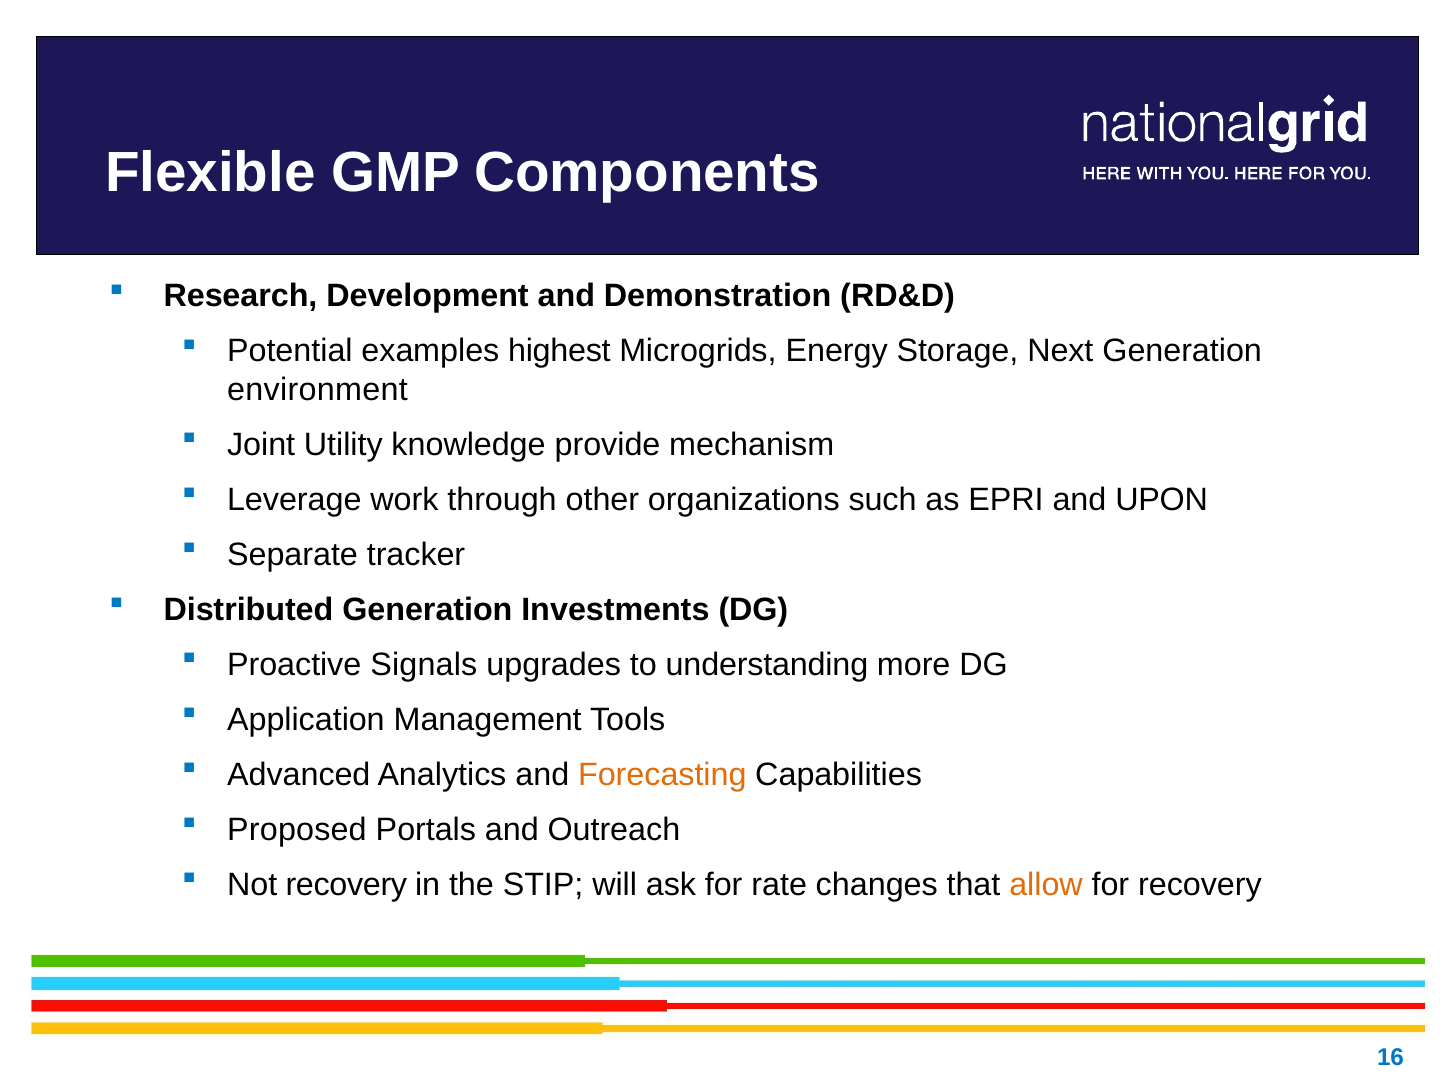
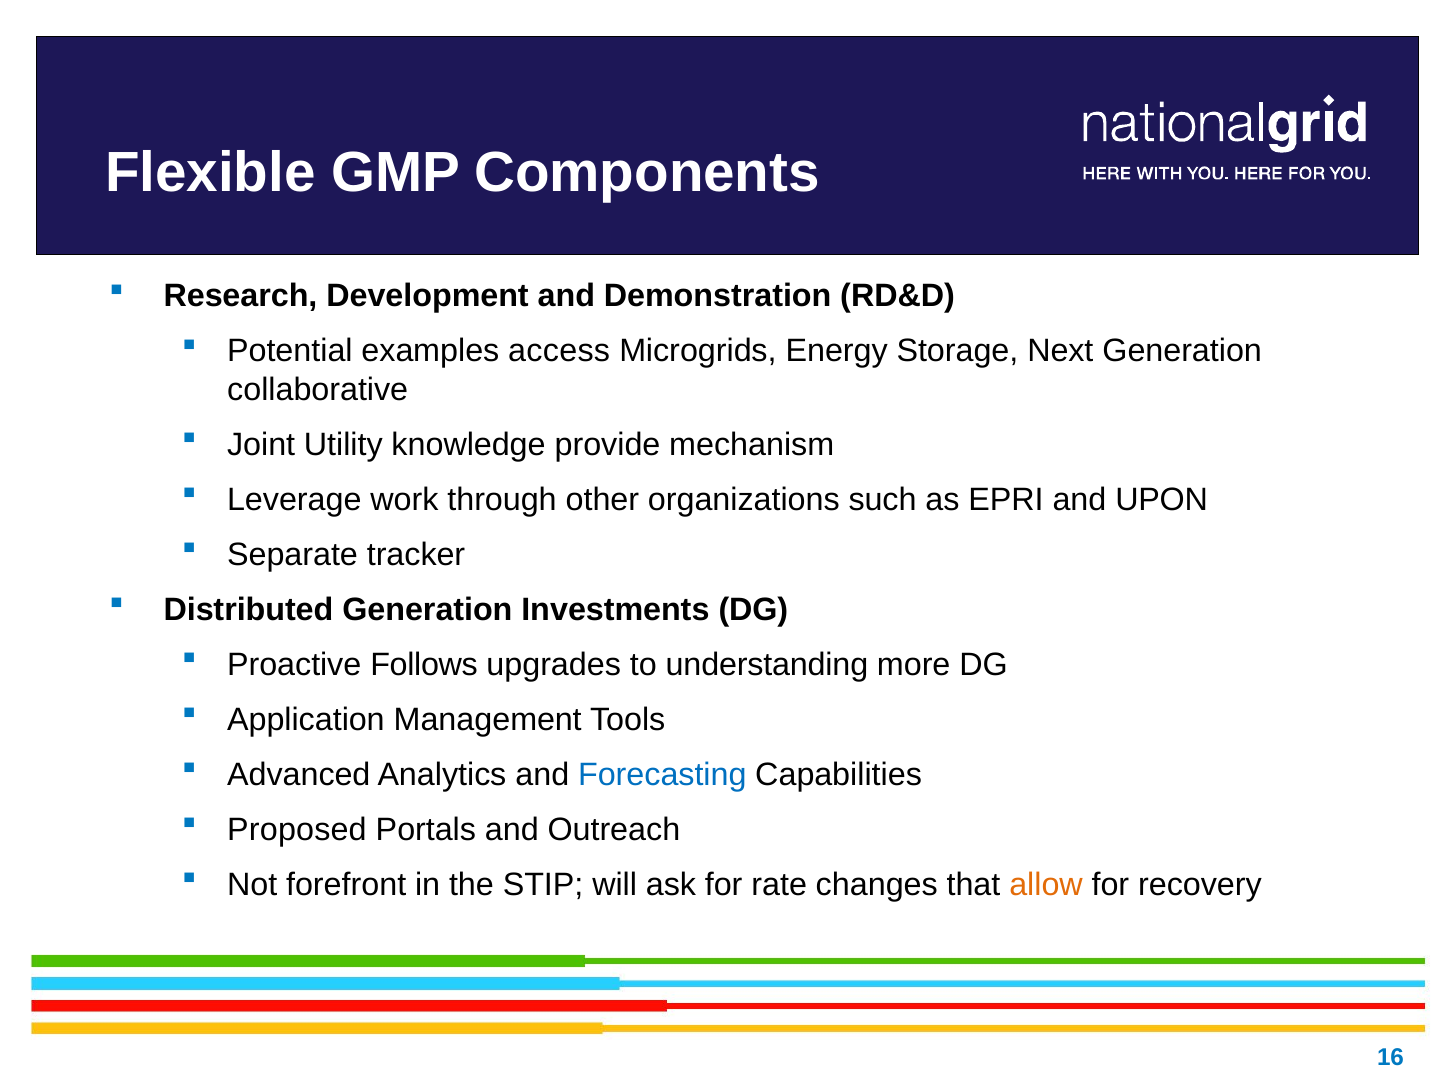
highest: highest -> access
environment: environment -> collaborative
Signals: Signals -> Follows
Forecasting colour: orange -> blue
Not recovery: recovery -> forefront
